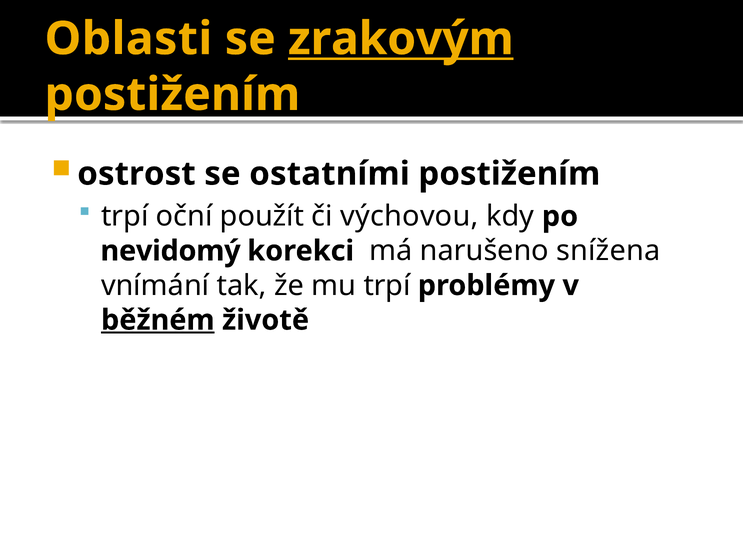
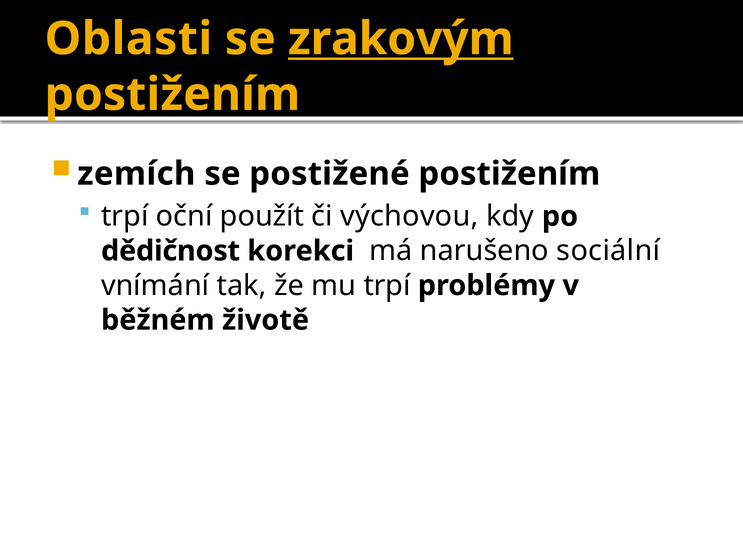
ostrost: ostrost -> zemích
ostatními: ostatními -> postižené
nevidomý: nevidomý -> dědičnost
snížena: snížena -> sociální
běžném underline: present -> none
